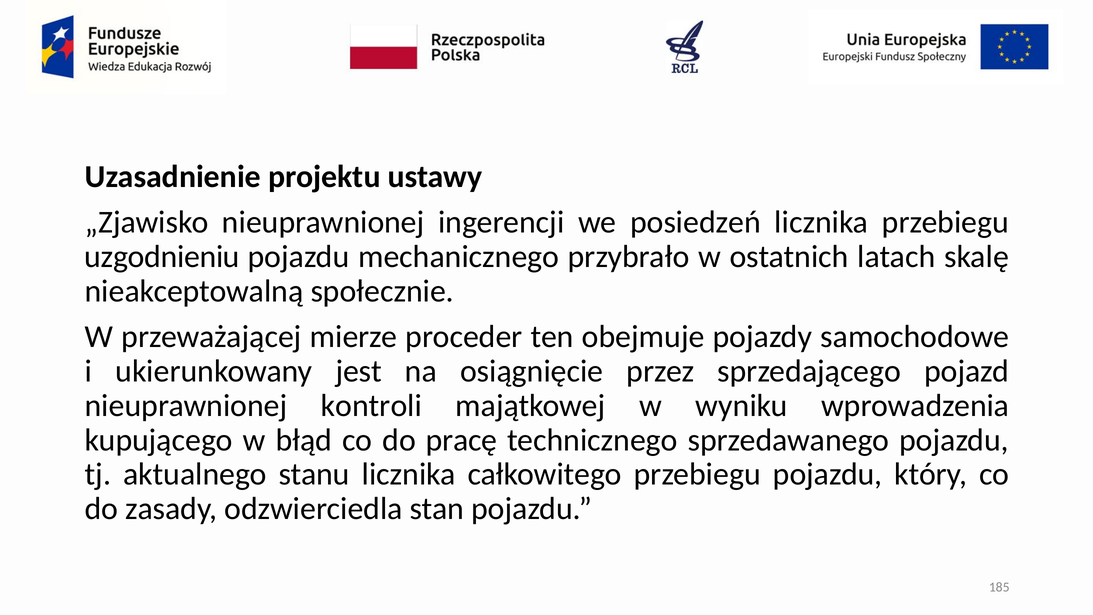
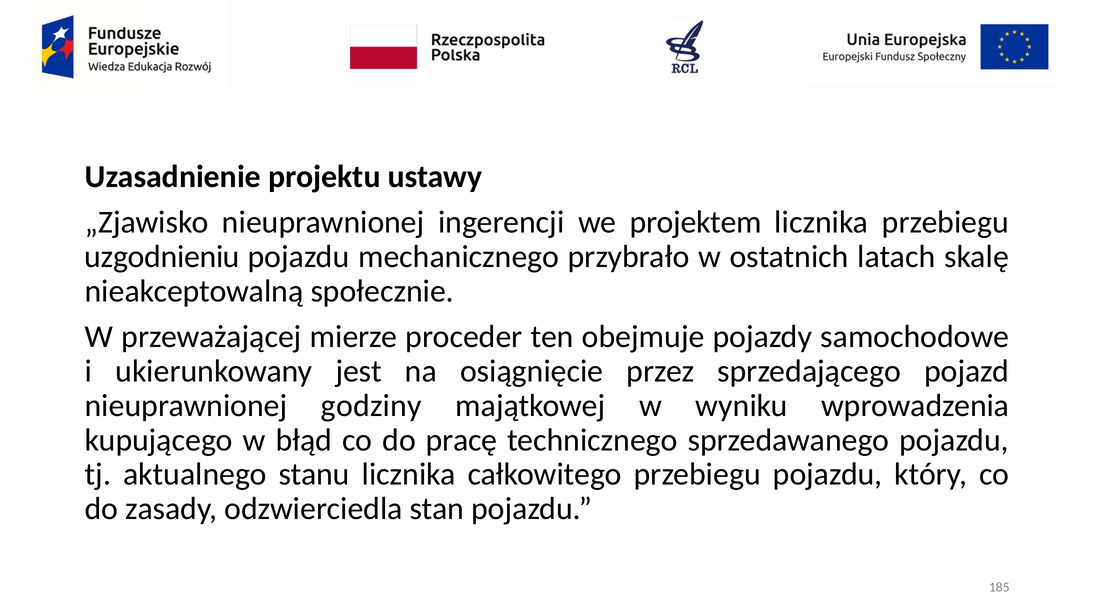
posiedzeń: posiedzeń -> projektem
kontroli: kontroli -> godziny
